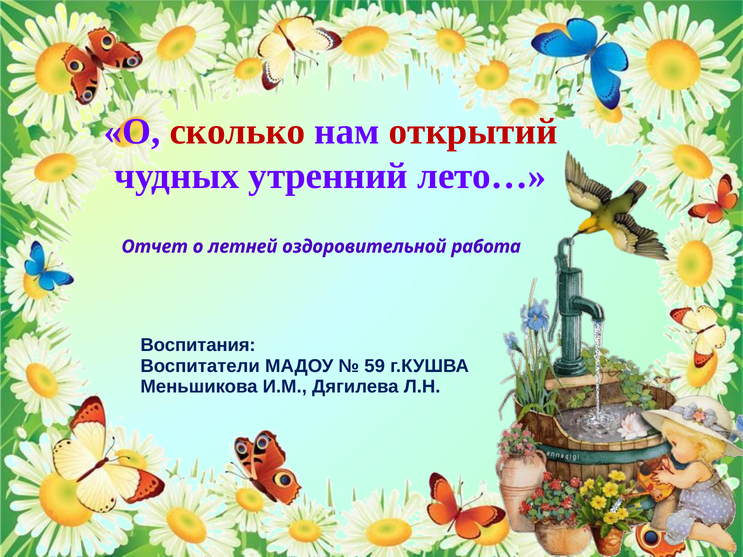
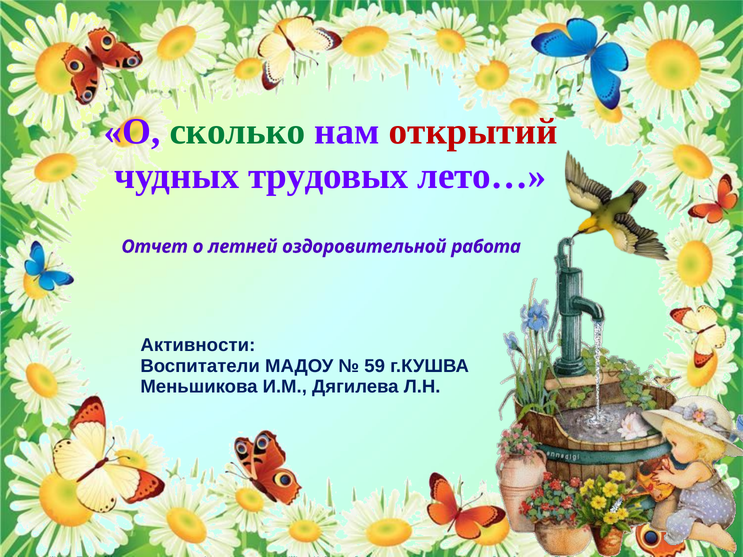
сколько colour: red -> green
утренний: утренний -> трудовых
Воспитания: Воспитания -> Активности
